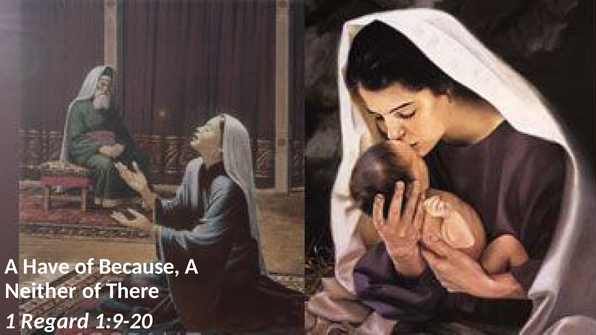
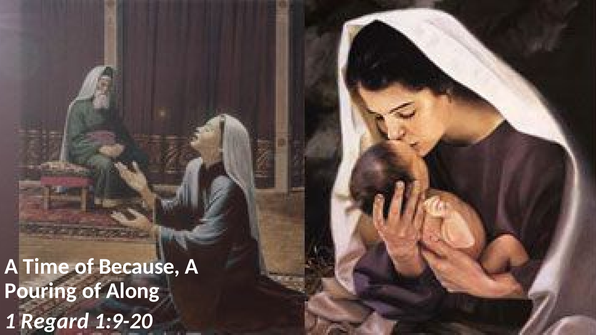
Have: Have -> Time
Neither: Neither -> Pouring
There: There -> Along
